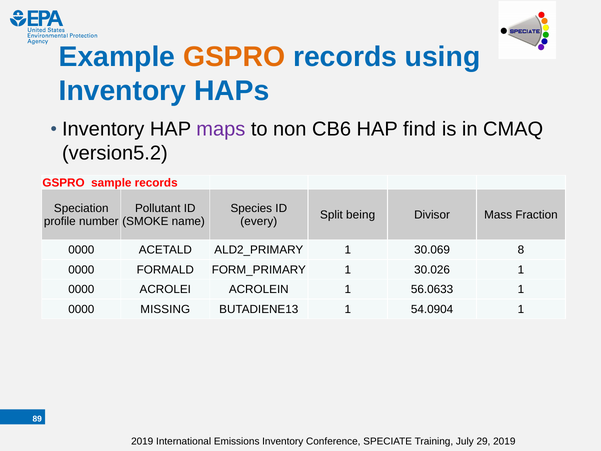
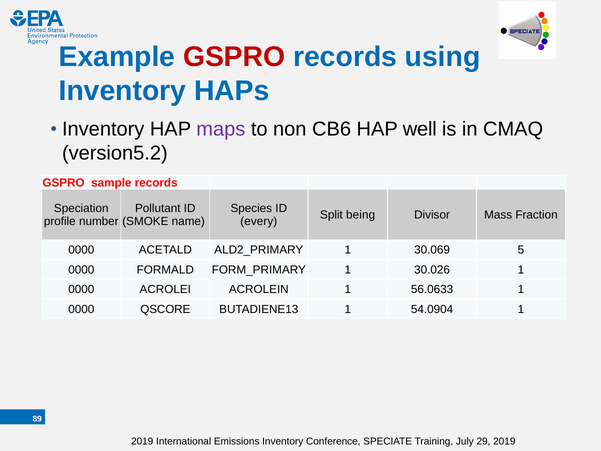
GSPRO at (234, 57) colour: orange -> red
find: find -> well
8: 8 -> 5
MISSING: MISSING -> QSCORE
